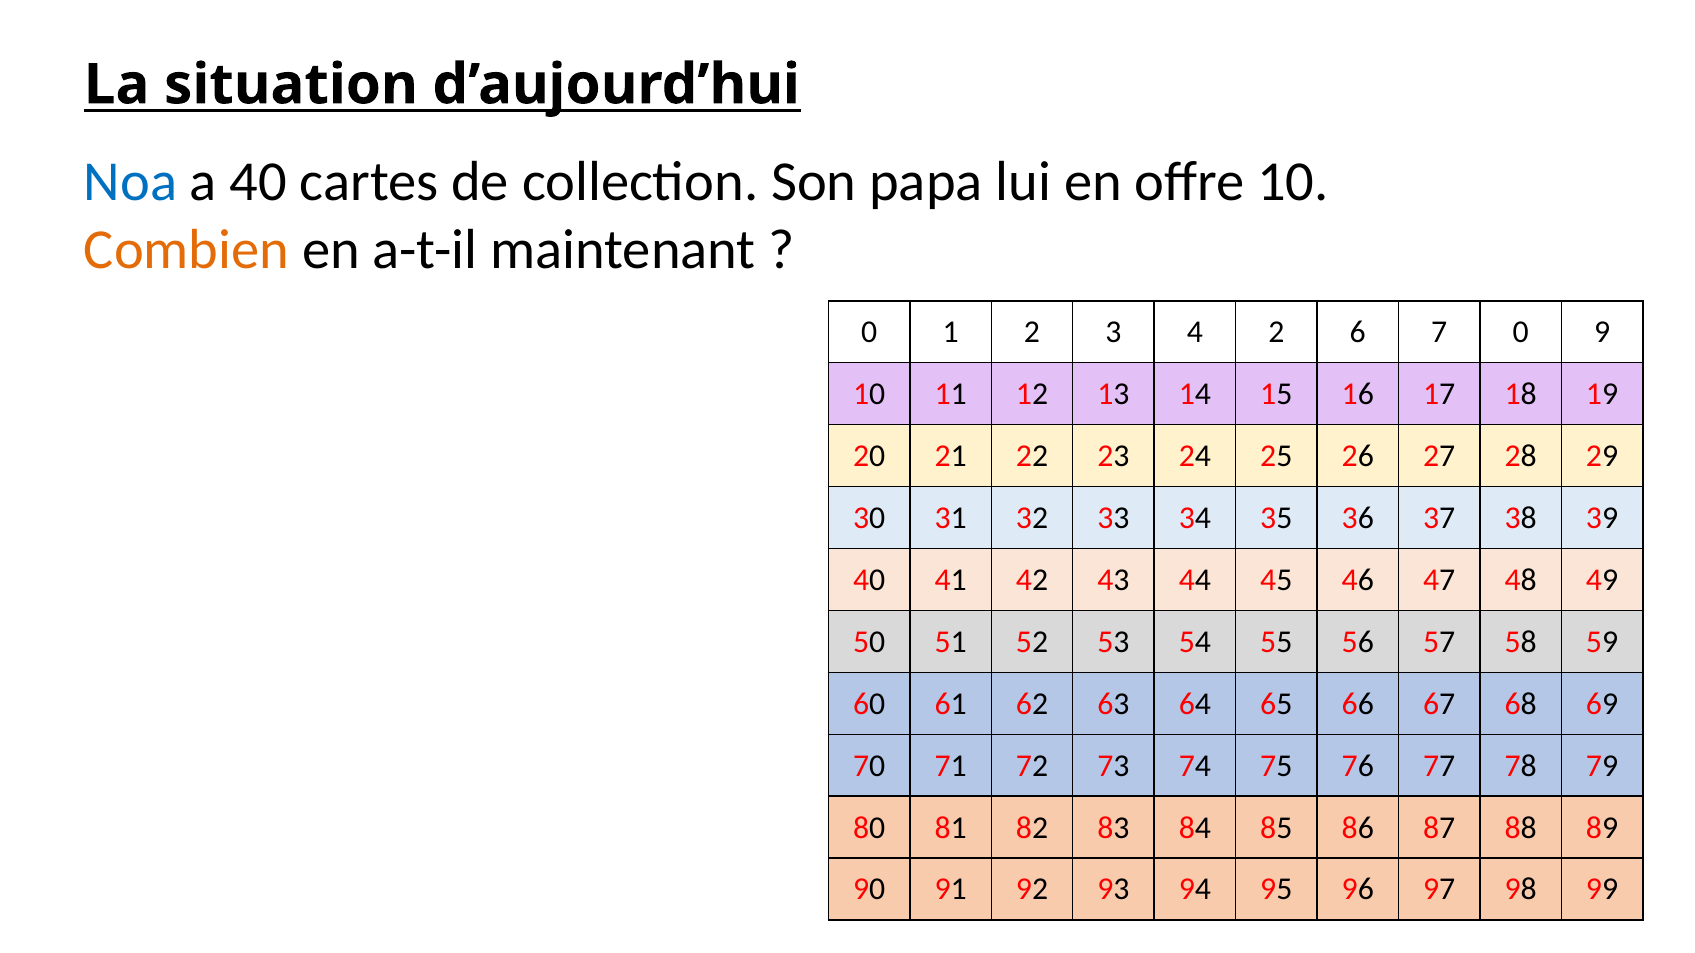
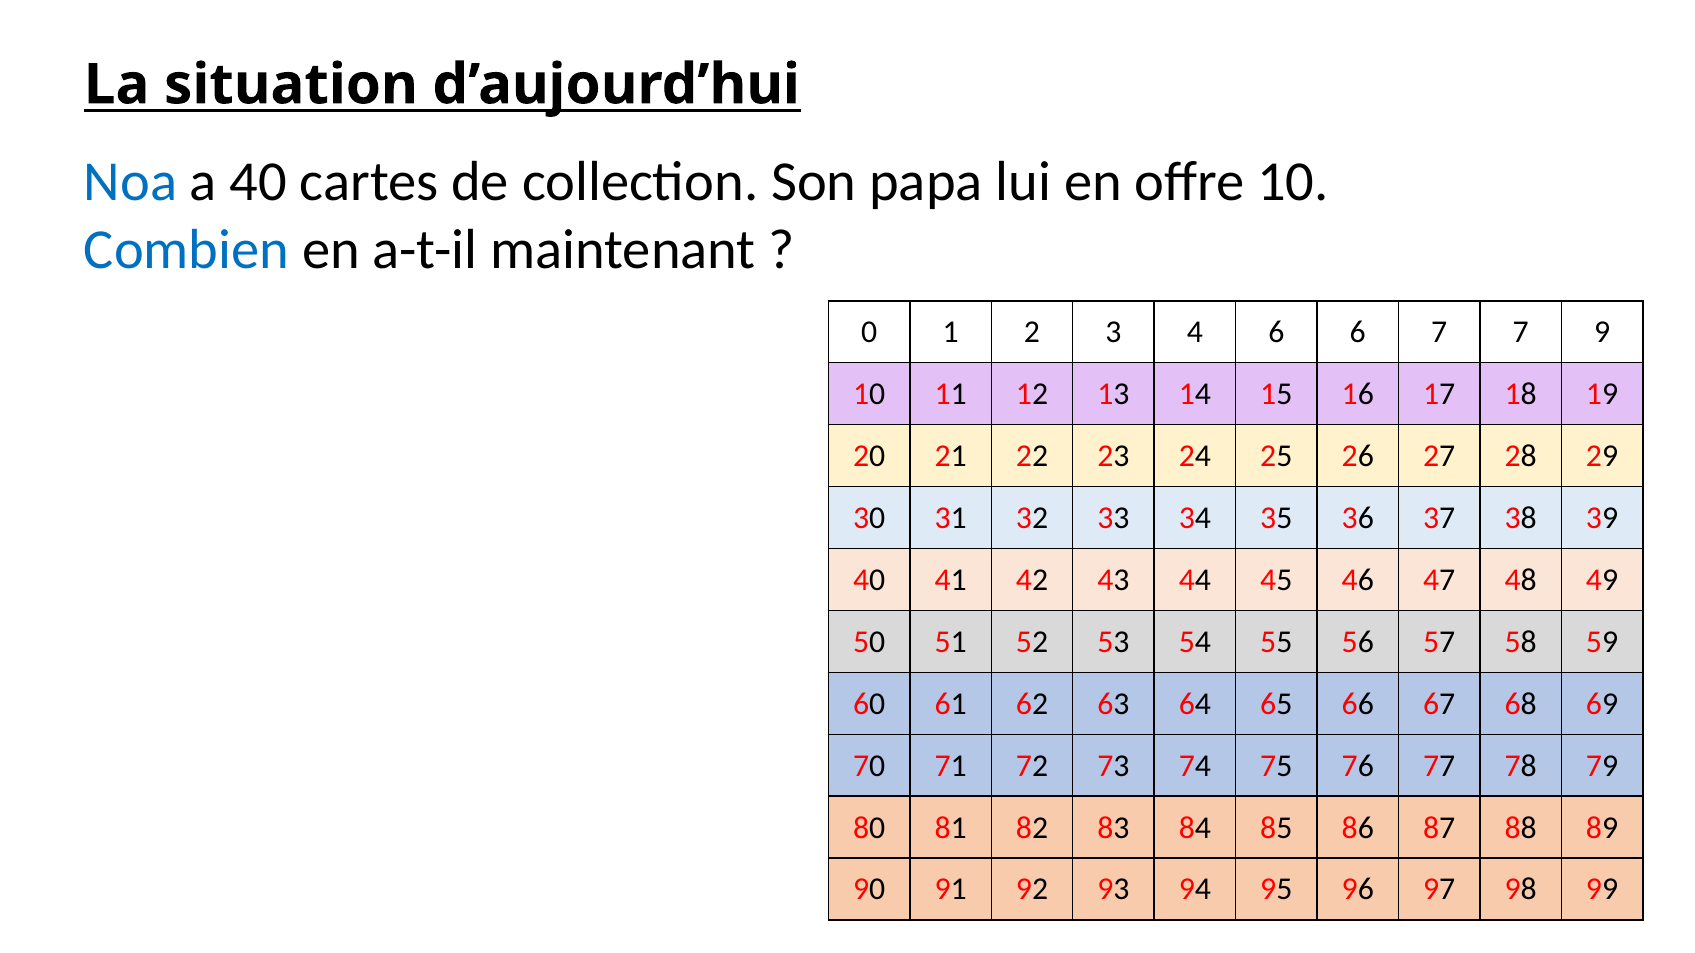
Combien colour: orange -> blue
4 2: 2 -> 6
7 0: 0 -> 7
